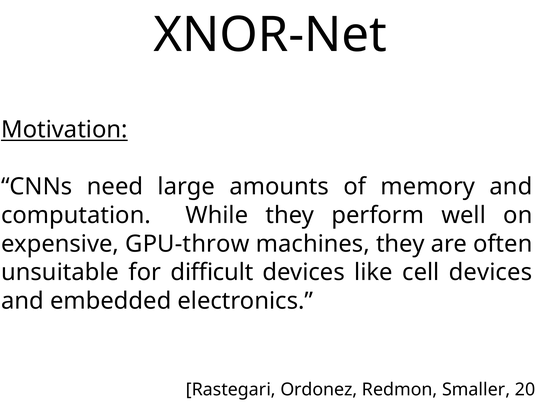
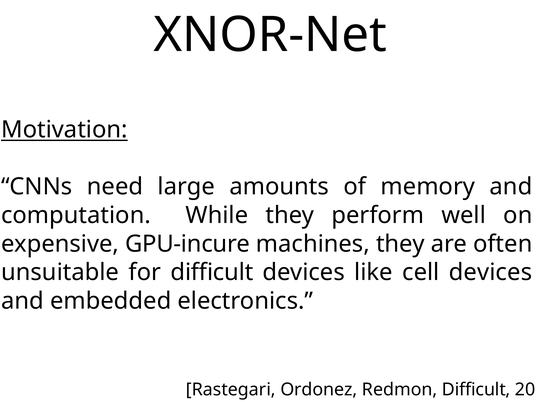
GPU-throw: GPU-throw -> GPU-incure
Redmon Smaller: Smaller -> Difficult
